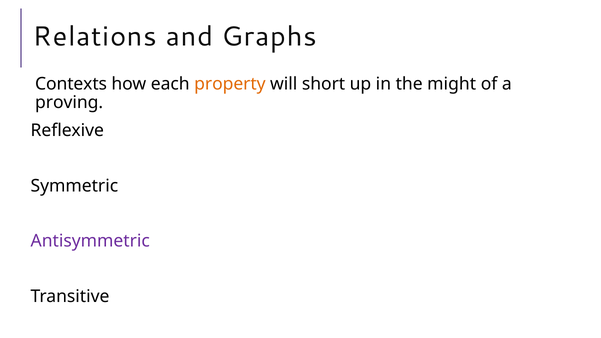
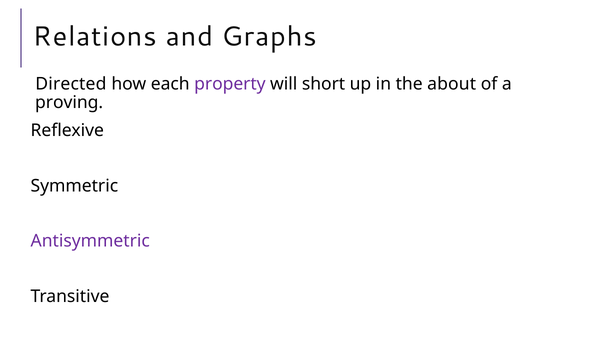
Contexts: Contexts -> Directed
property colour: orange -> purple
might: might -> about
